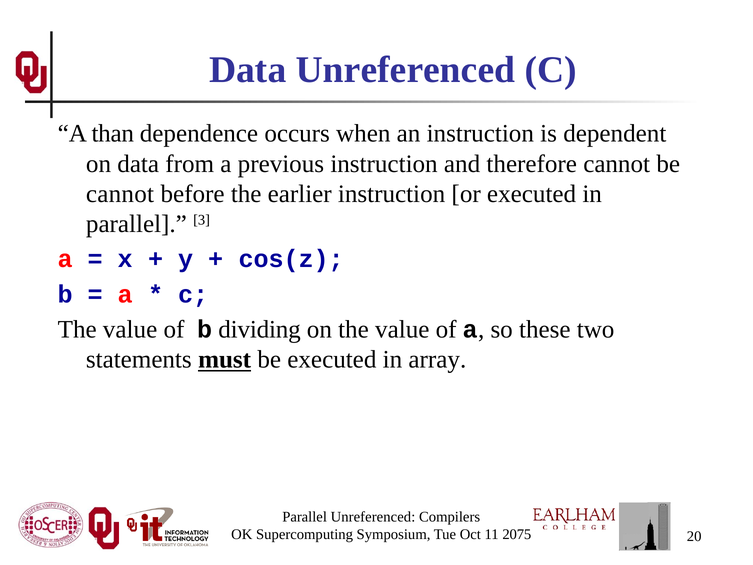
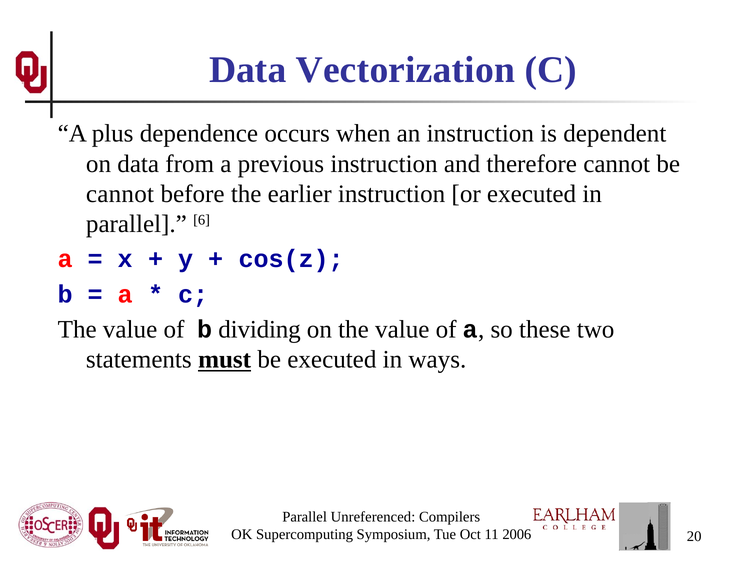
Data Unreferenced: Unreferenced -> Vectorization
than: than -> plus
3: 3 -> 6
array: array -> ways
2075: 2075 -> 2006
